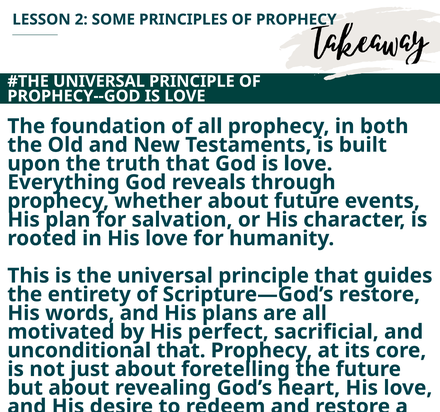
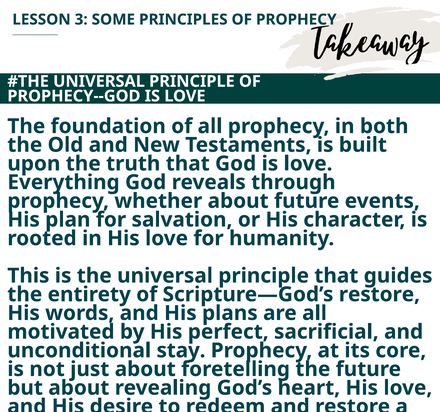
2: 2 -> 3
unconditional that: that -> stay
